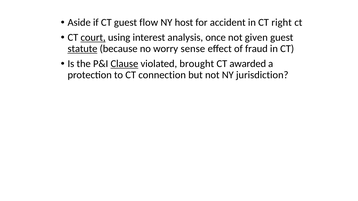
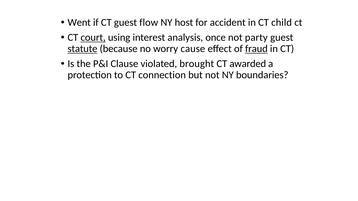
Aside: Aside -> Went
right: right -> child
given: given -> party
sense: sense -> cause
fraud underline: none -> present
Clause underline: present -> none
jurisdiction: jurisdiction -> boundaries
